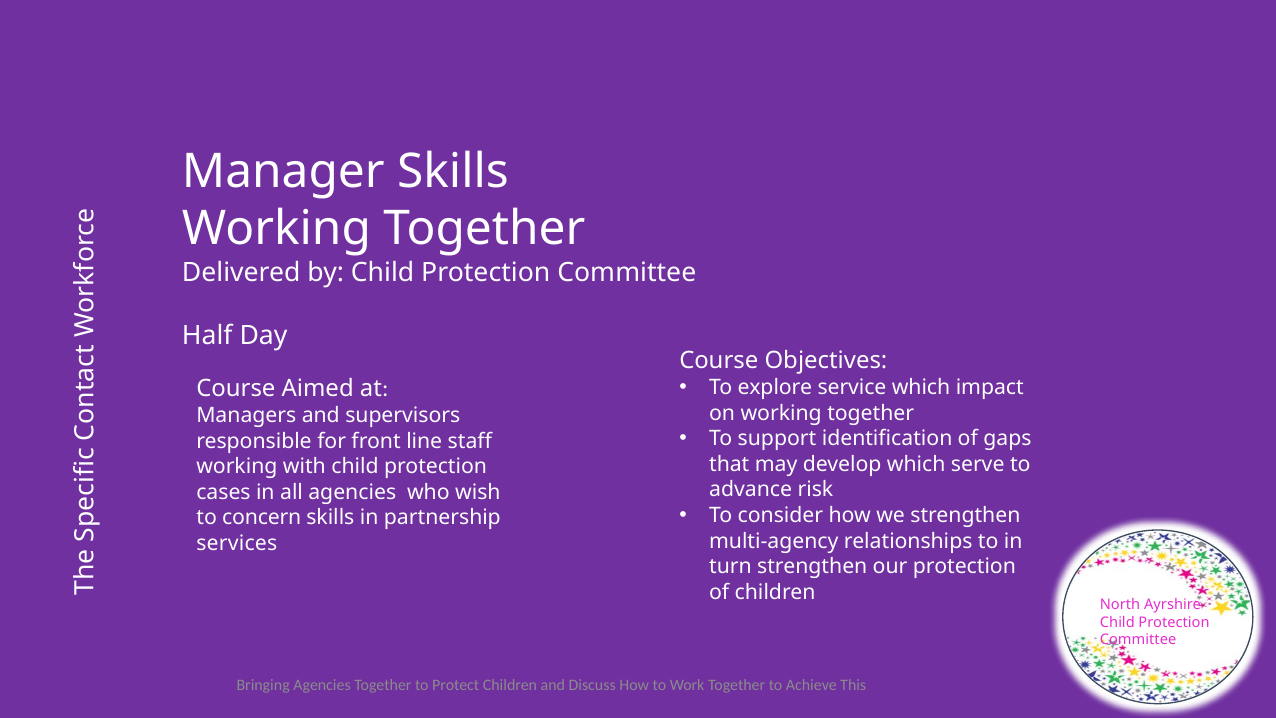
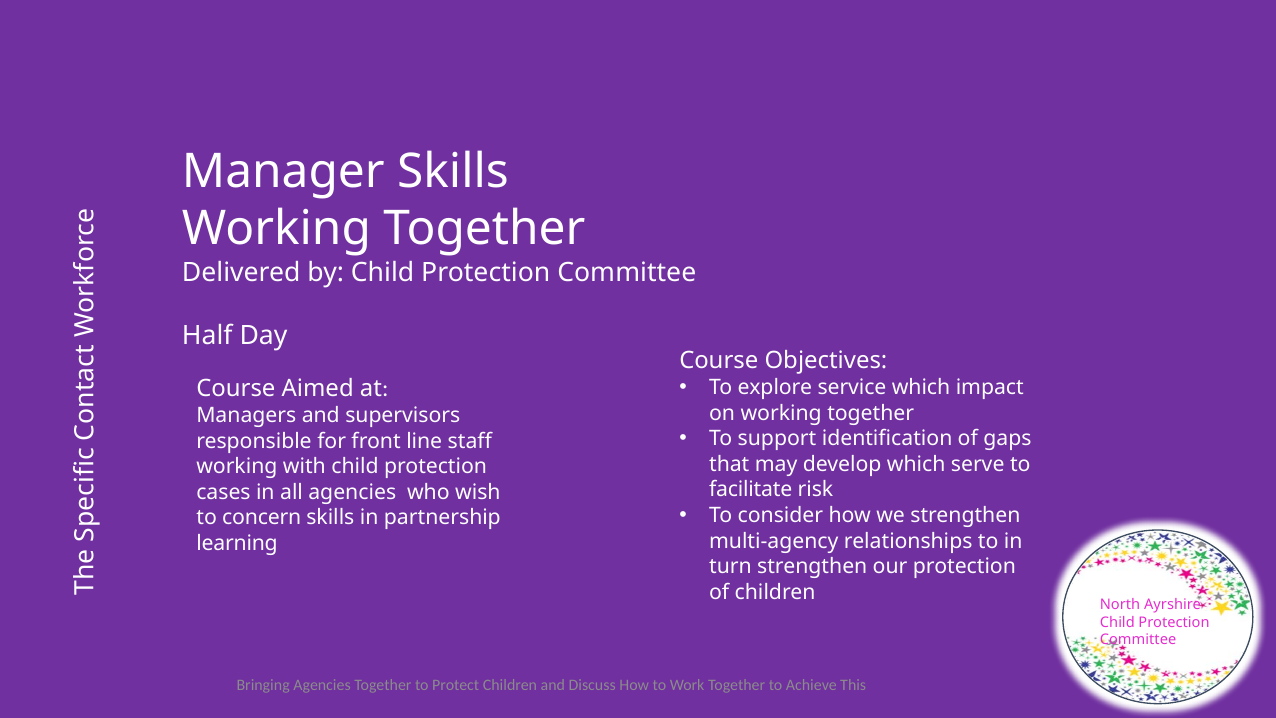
advance: advance -> facilitate
services: services -> learning
